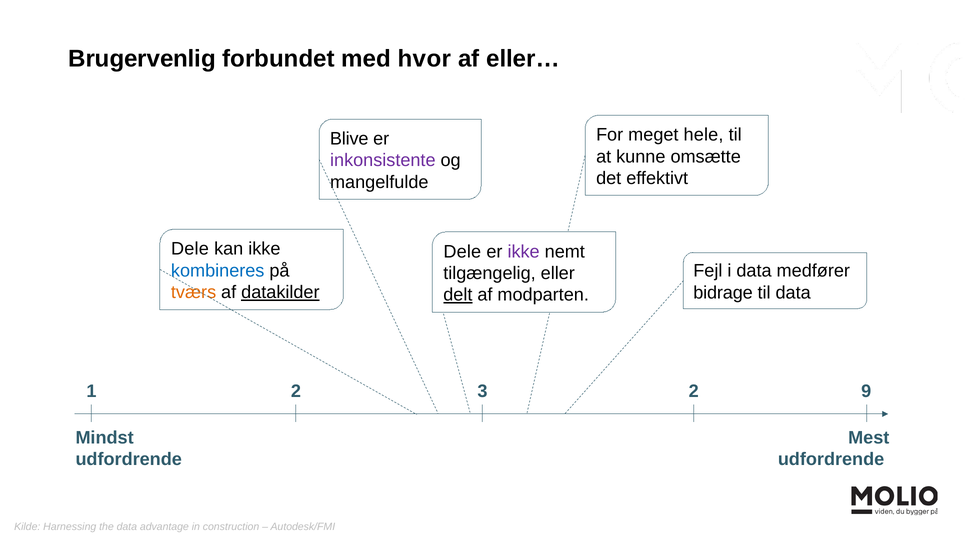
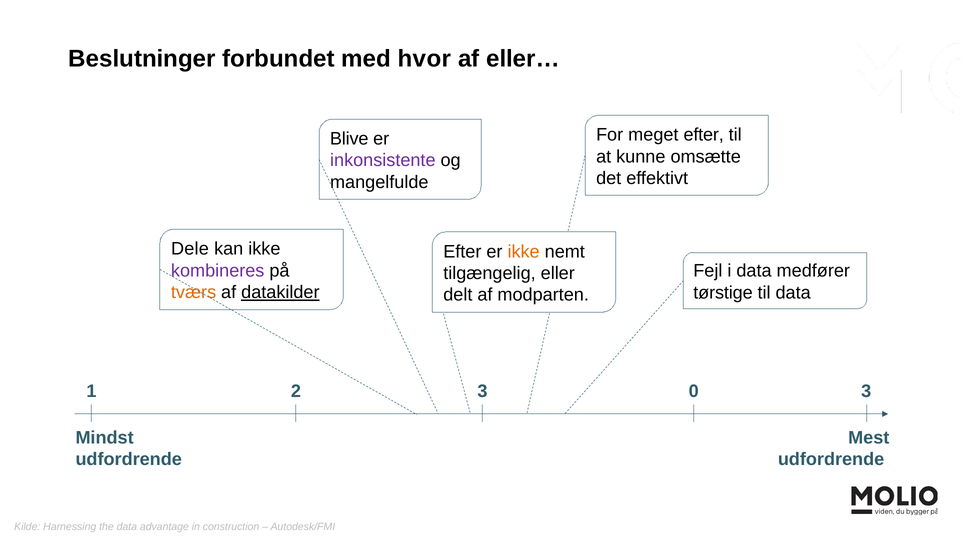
Brugervenlig: Brugervenlig -> Beslutninger
meget hele: hele -> efter
Dele at (462, 251): Dele -> Efter
ikke at (524, 251) colour: purple -> orange
kombineres colour: blue -> purple
bidrage: bidrage -> tørstige
delt underline: present -> none
2 2: 2 -> 0
3 9: 9 -> 3
